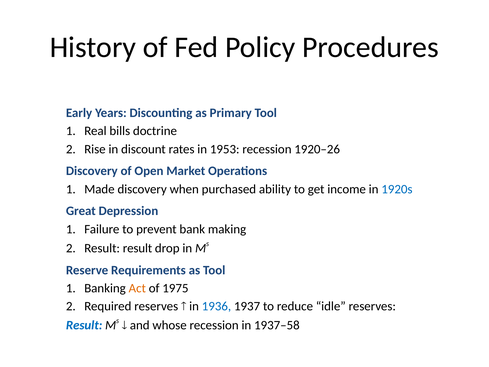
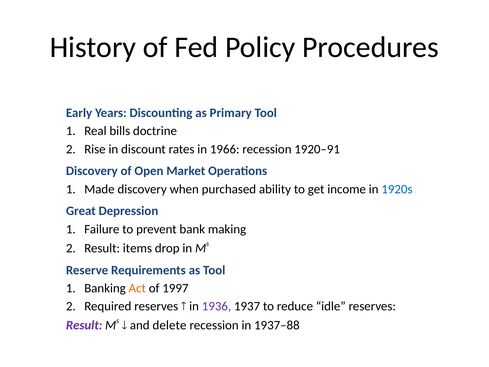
1953: 1953 -> 1966
1920–26: 1920–26 -> 1920–91
Result result: result -> items
1975: 1975 -> 1997
1936 colour: blue -> purple
Result at (84, 325) colour: blue -> purple
whose: whose -> delete
1937–58: 1937–58 -> 1937–88
